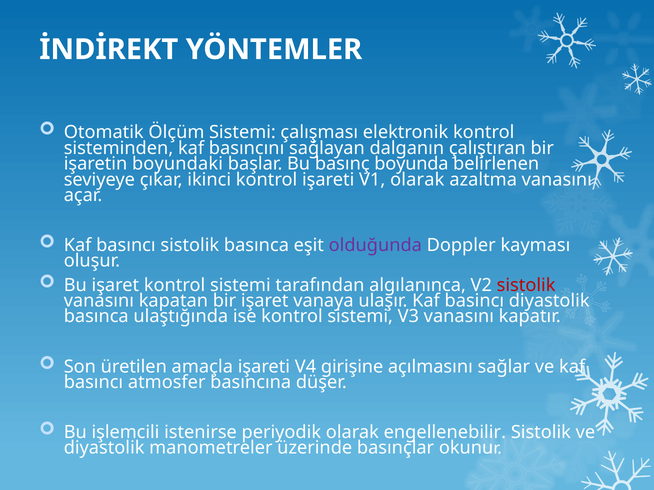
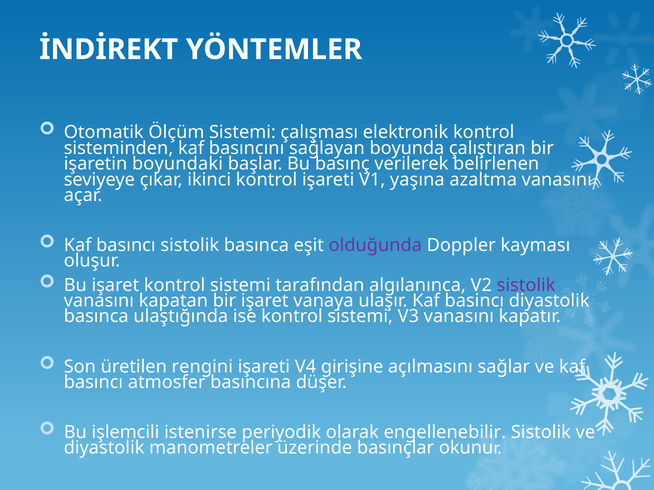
dalganın: dalganın -> boyunda
boyunda: boyunda -> verilerek
V1 olarak: olarak -> yaşına
sistolik at (526, 285) colour: red -> purple
amaçla: amaçla -> rengini
